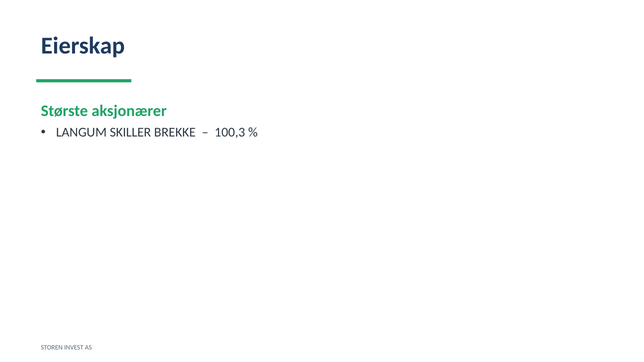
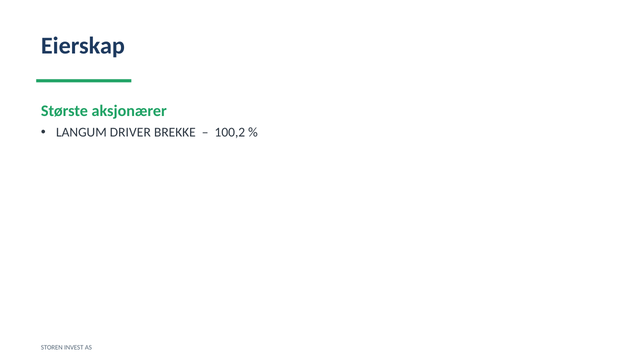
SKILLER: SKILLER -> DRIVER
100,3: 100,3 -> 100,2
